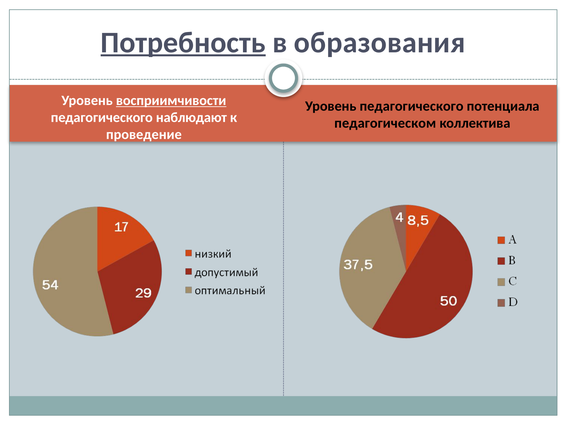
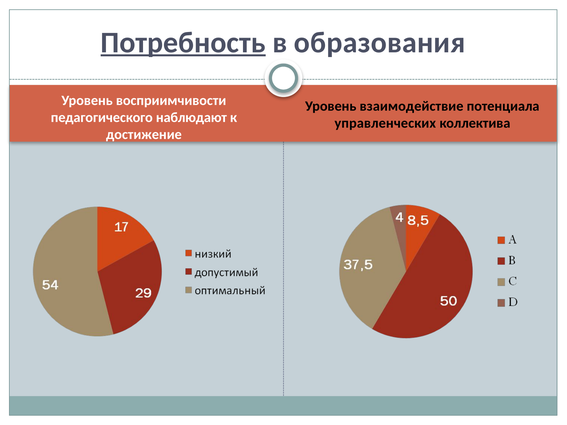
восприимчивости underline: present -> none
Уровень педагогического: педагогического -> взаимодействие
педагогическом: педагогическом -> управленческих
проведение: проведение -> достижение
